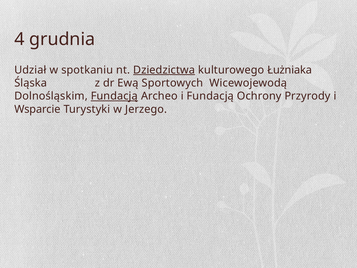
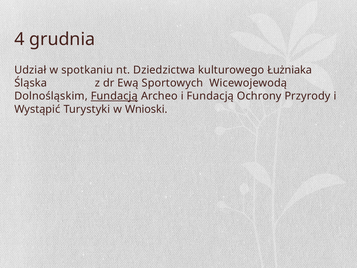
Dziedzictwa underline: present -> none
Wsparcie: Wsparcie -> Wystąpić
Jerzego: Jerzego -> Wnioski
